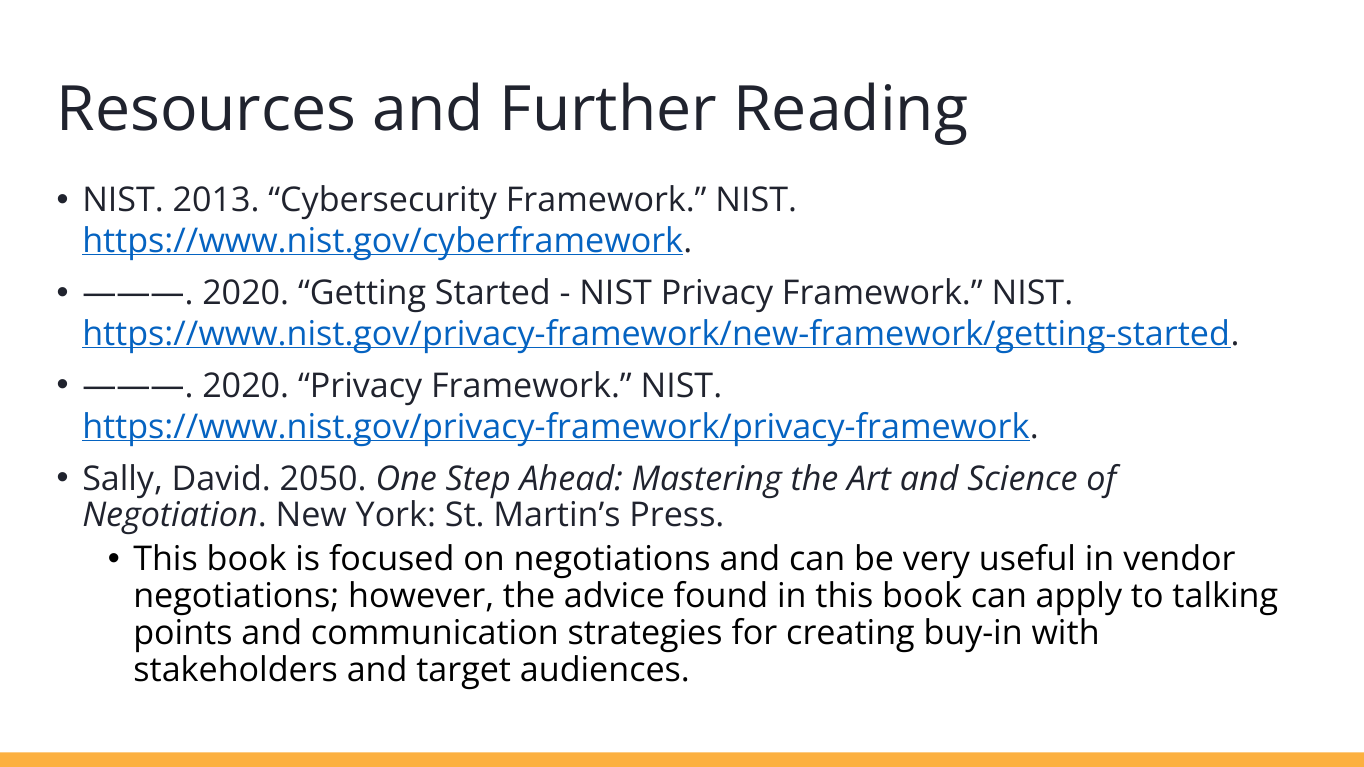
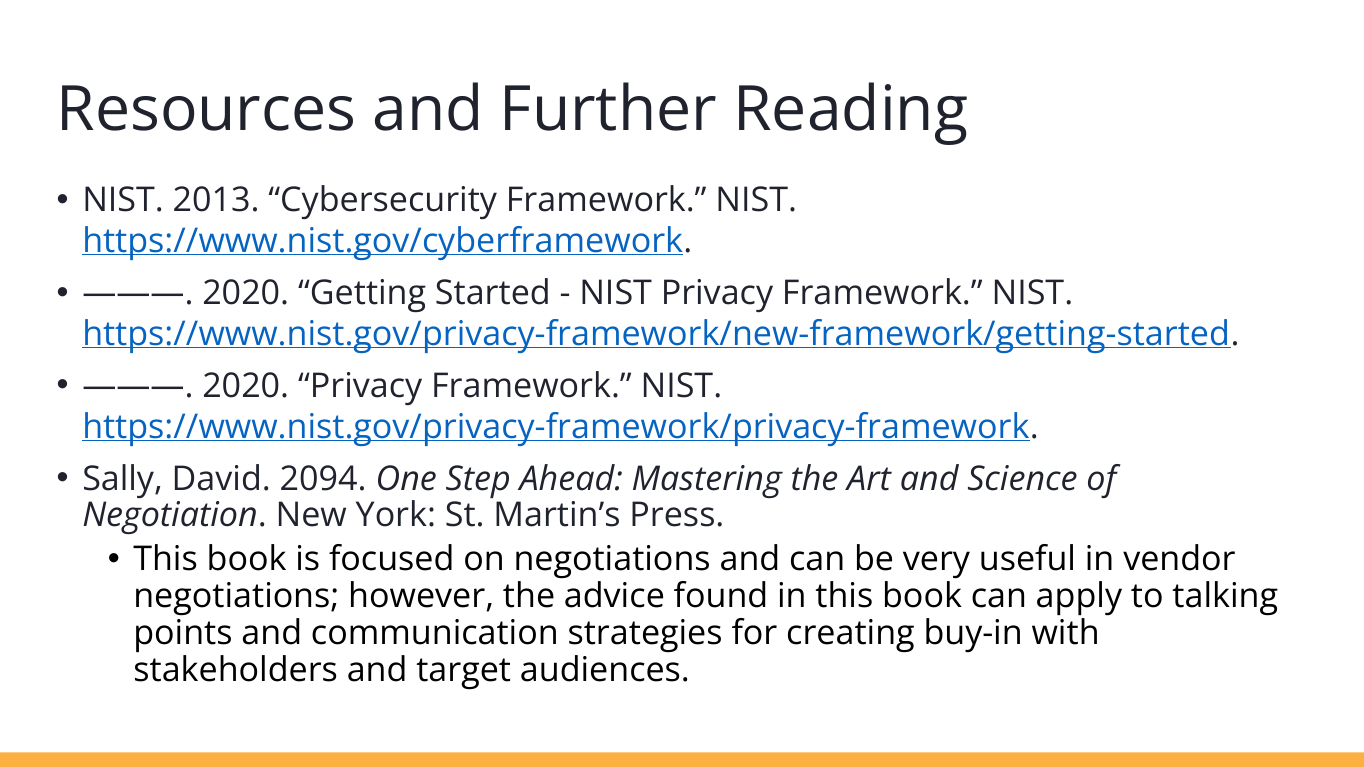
2050: 2050 -> 2094
